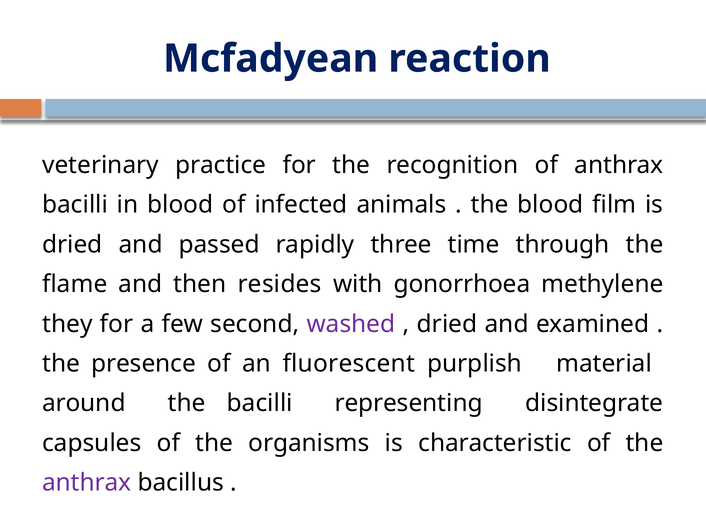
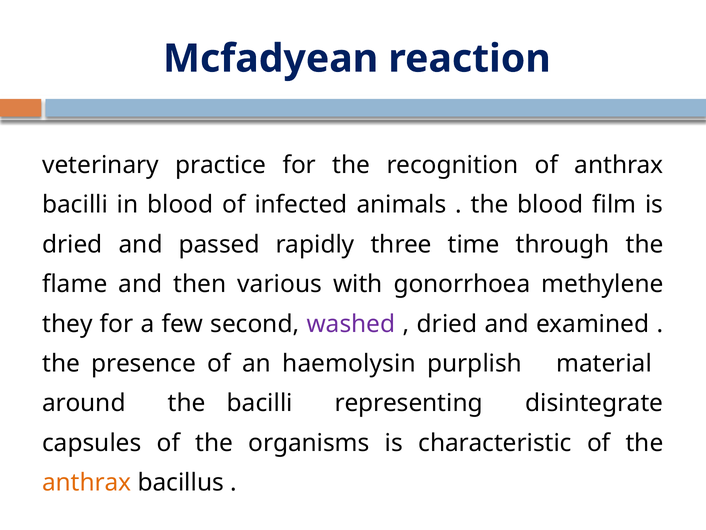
resides: resides -> various
fluorescent: fluorescent -> haemolysin
anthrax at (87, 482) colour: purple -> orange
